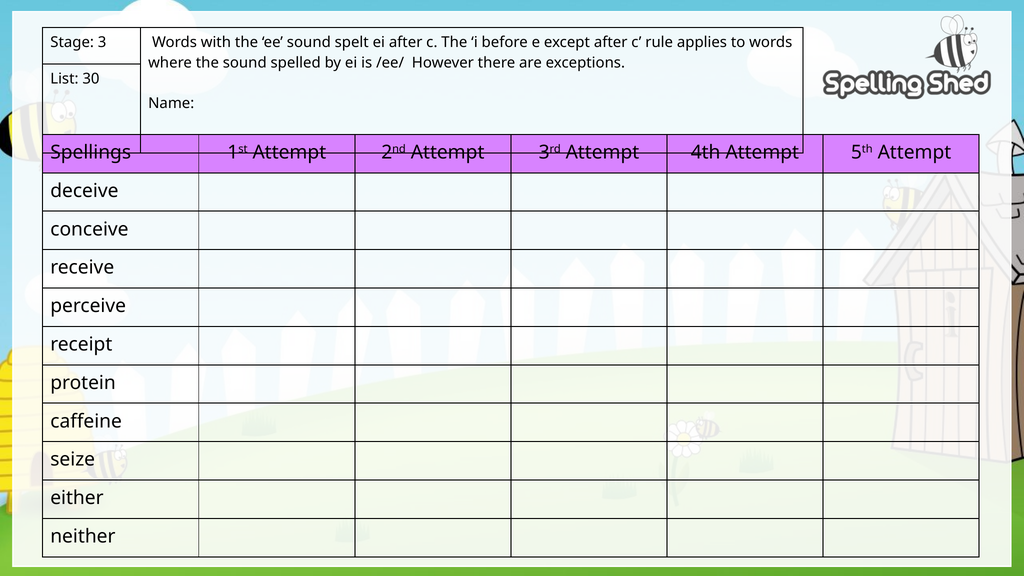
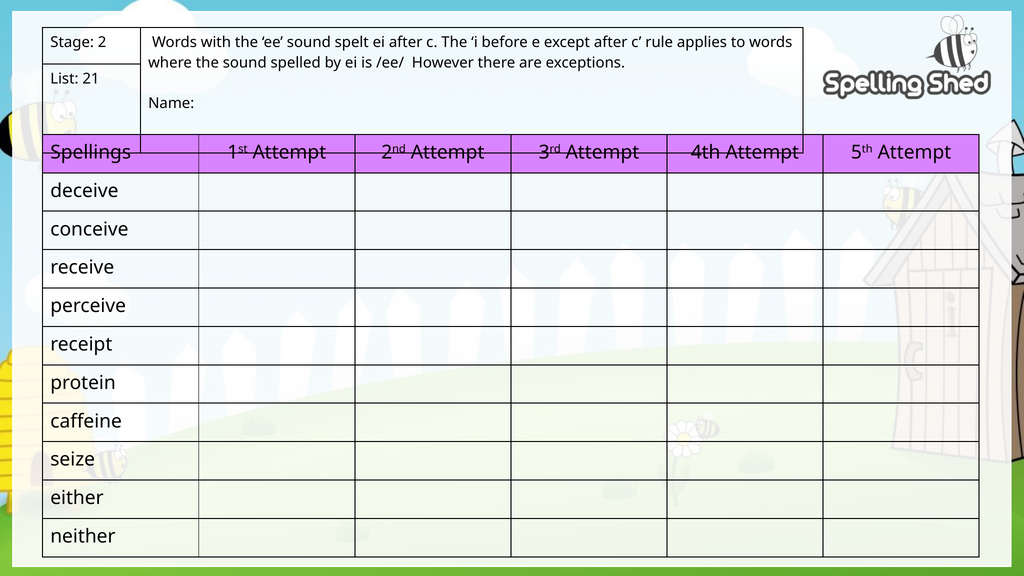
3: 3 -> 2
30: 30 -> 21
